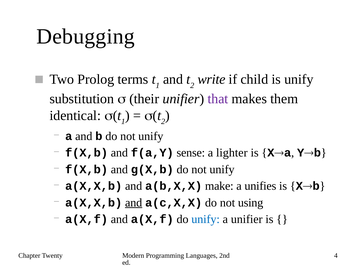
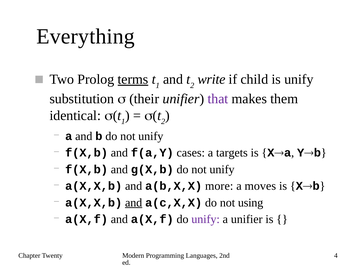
Debugging: Debugging -> Everything
terms underline: none -> present
sense: sense -> cases
lighter: lighter -> targets
make: make -> more
unifies: unifies -> moves
unify at (206, 219) colour: blue -> purple
